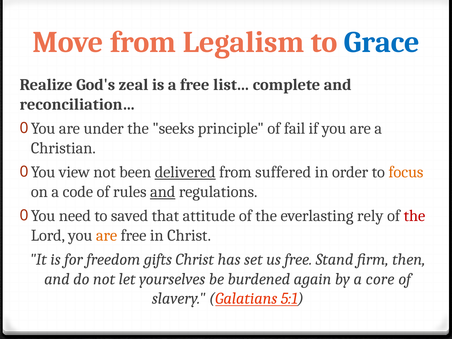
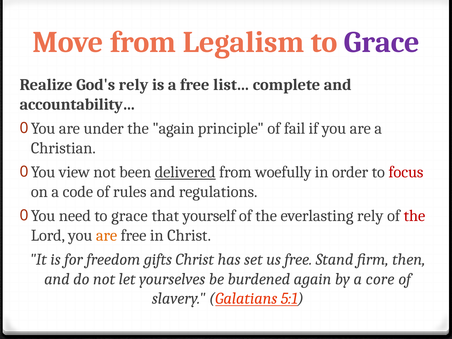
Grace at (382, 42) colour: blue -> purple
God's zeal: zeal -> rely
reconciliation…: reconciliation… -> accountability…
the seeks: seeks -> again
suffered: suffered -> woefully
focus colour: orange -> red
and at (163, 192) underline: present -> none
need to saved: saved -> grace
attitude: attitude -> yourself
